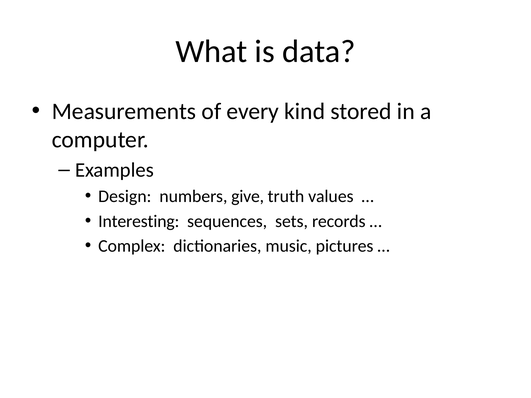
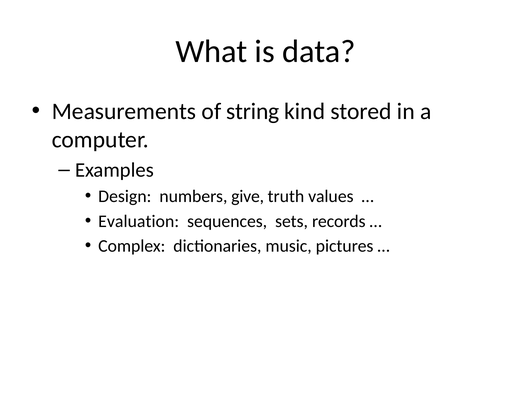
every: every -> string
Interesting: Interesting -> Evaluation
